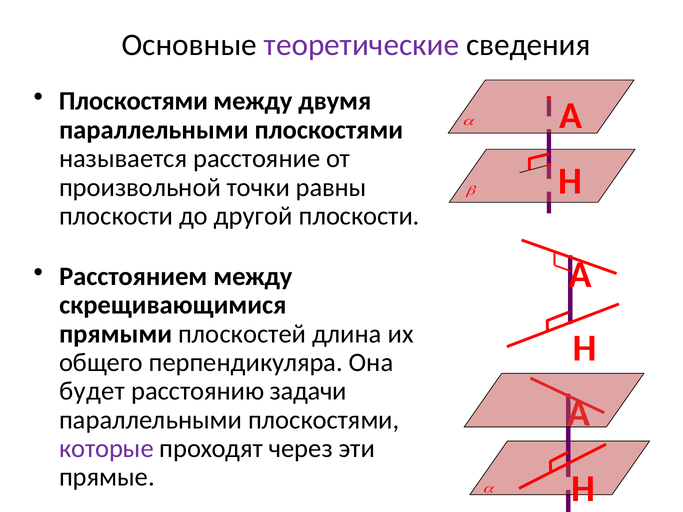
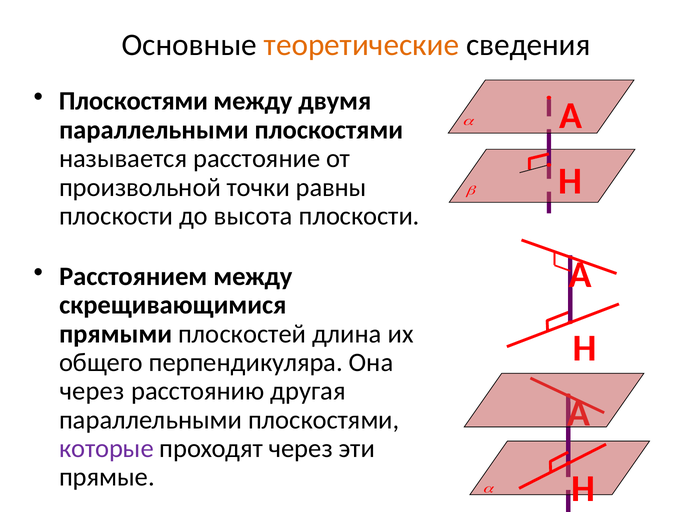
теоретические colour: purple -> orange
другой: другой -> высота
будет at (92, 391): будет -> через
задачи: задачи -> другая
